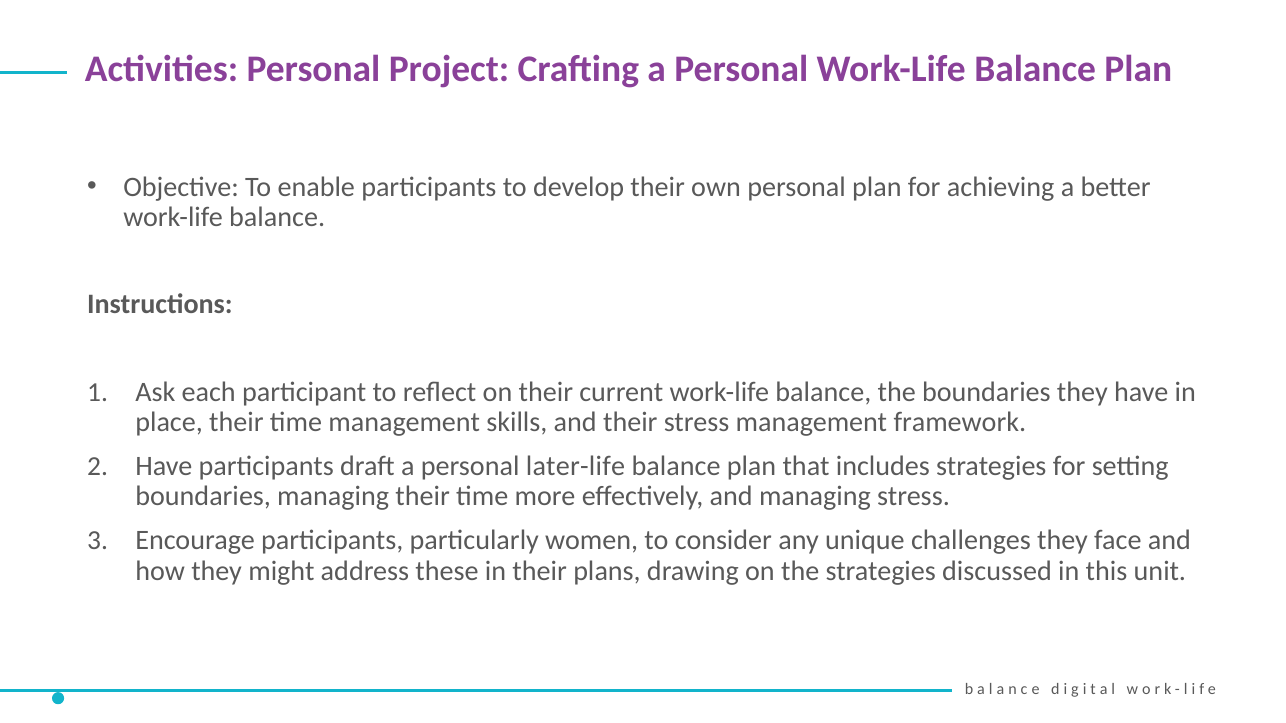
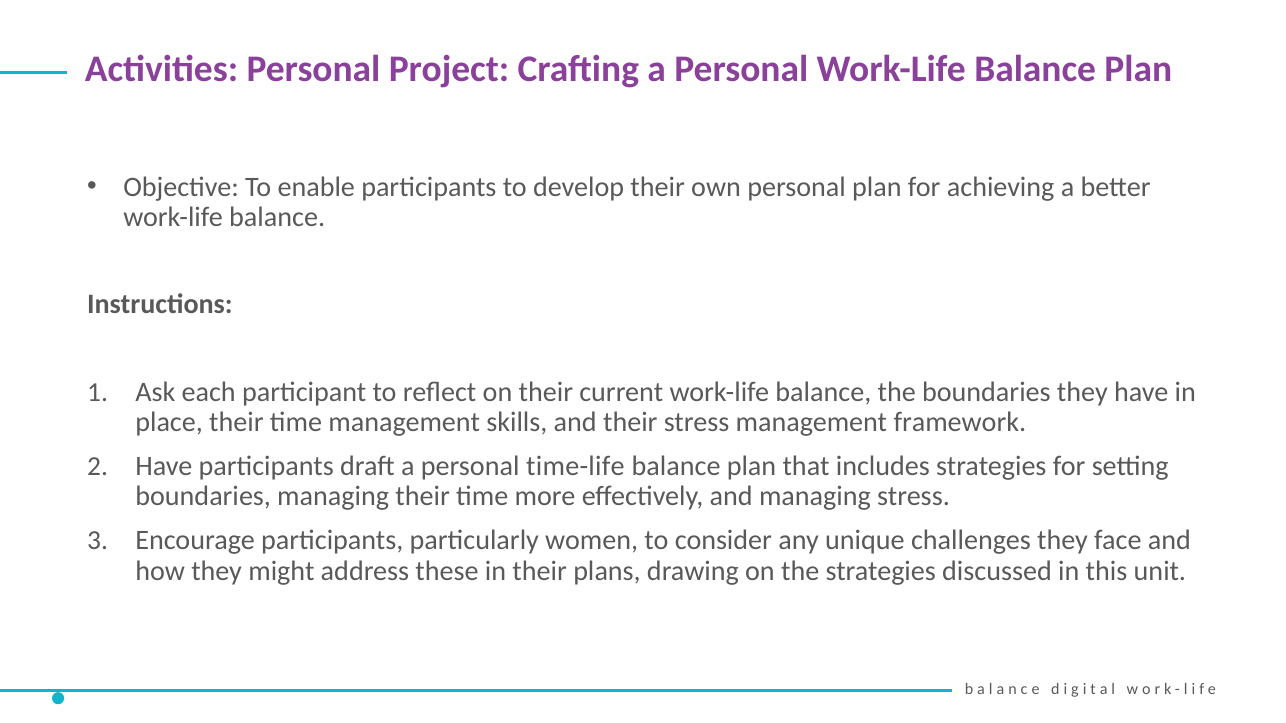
later-life: later-life -> time-life
